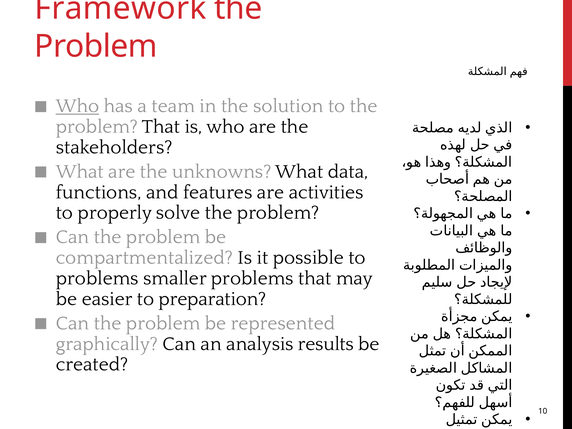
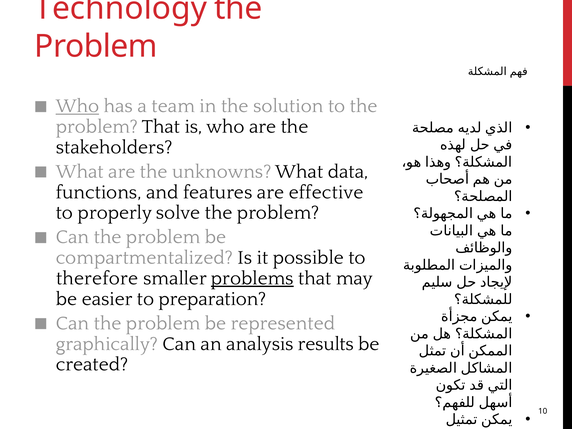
Framework: Framework -> Technology
activities: activities -> effective
problems at (97, 278): problems -> therefore
problems at (252, 278) underline: none -> present
